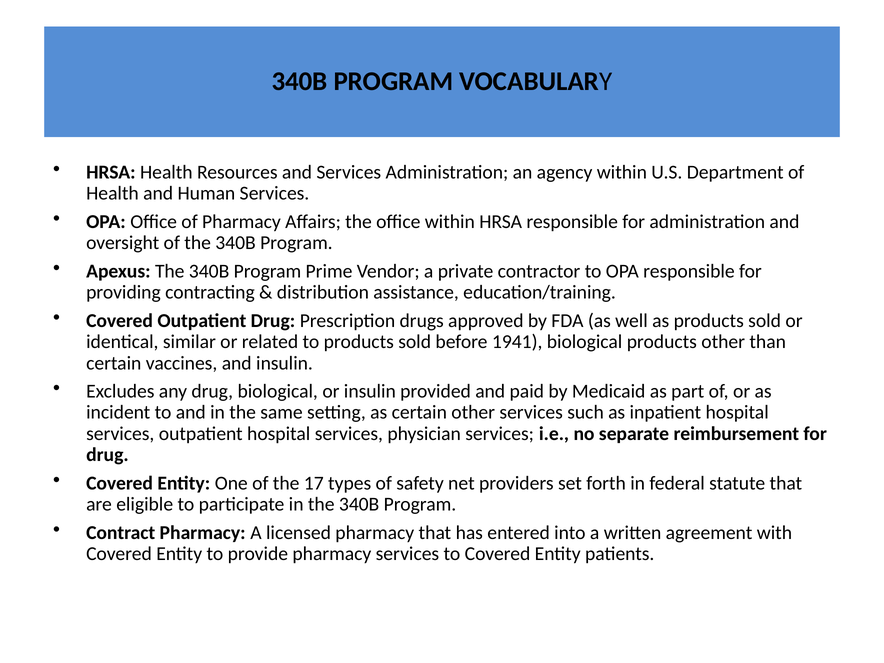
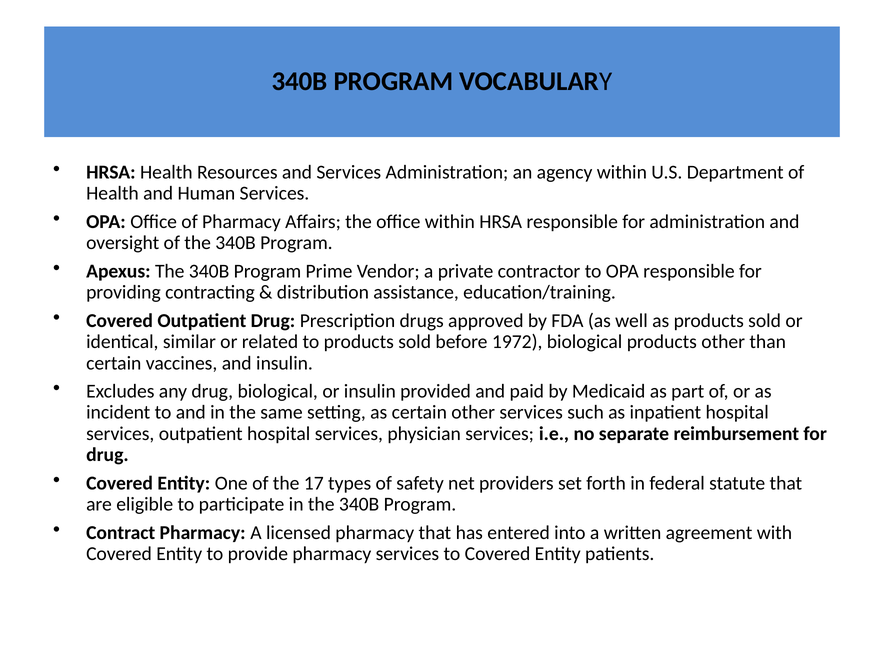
1941: 1941 -> 1972
